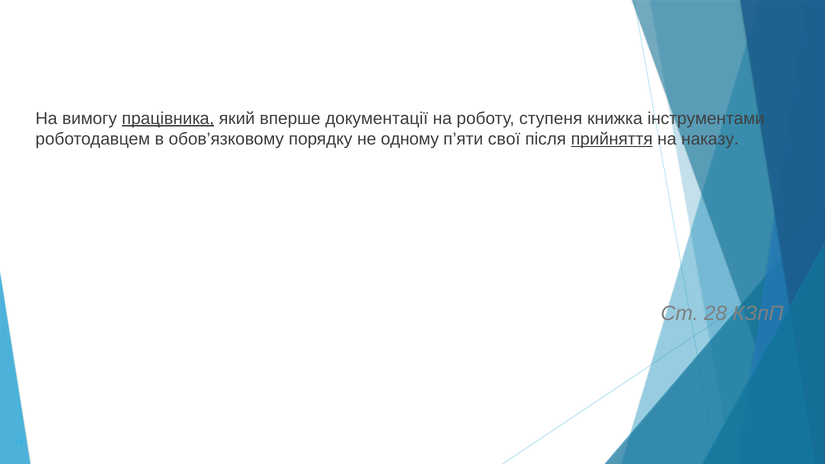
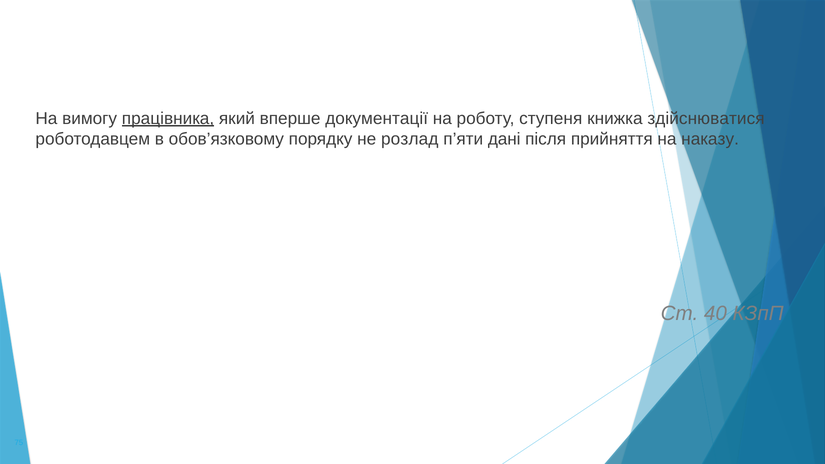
інструментами: інструментами -> здійснюватися
одному: одному -> розлад
свої: свої -> дані
прийняття underline: present -> none
28: 28 -> 40
